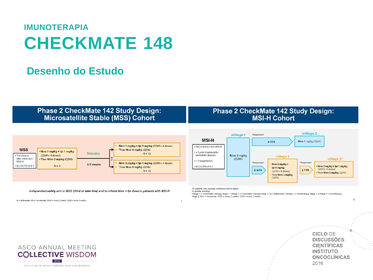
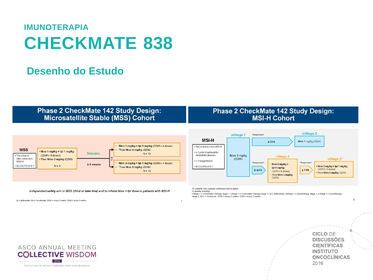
148: 148 -> 838
